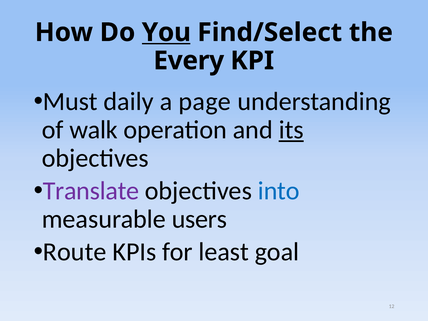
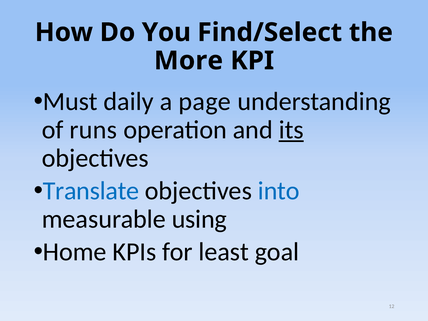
You underline: present -> none
Every: Every -> More
walk: walk -> runs
Translate colour: purple -> blue
users: users -> using
Route: Route -> Home
